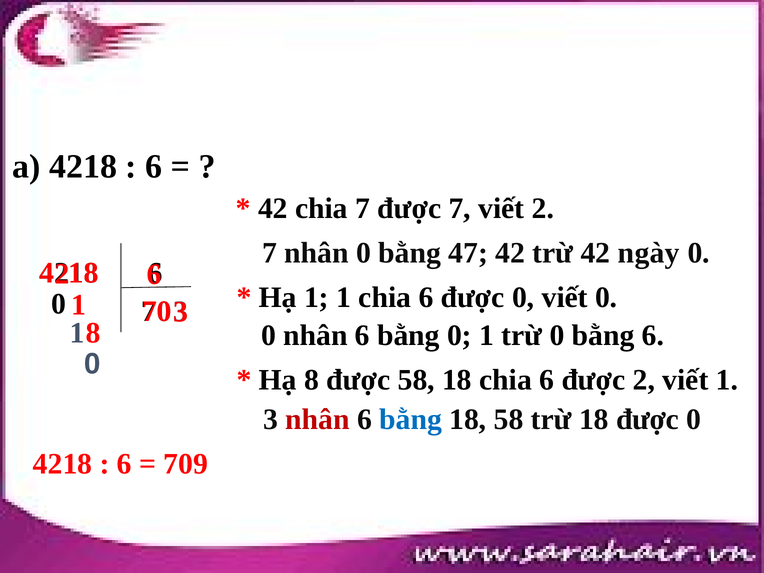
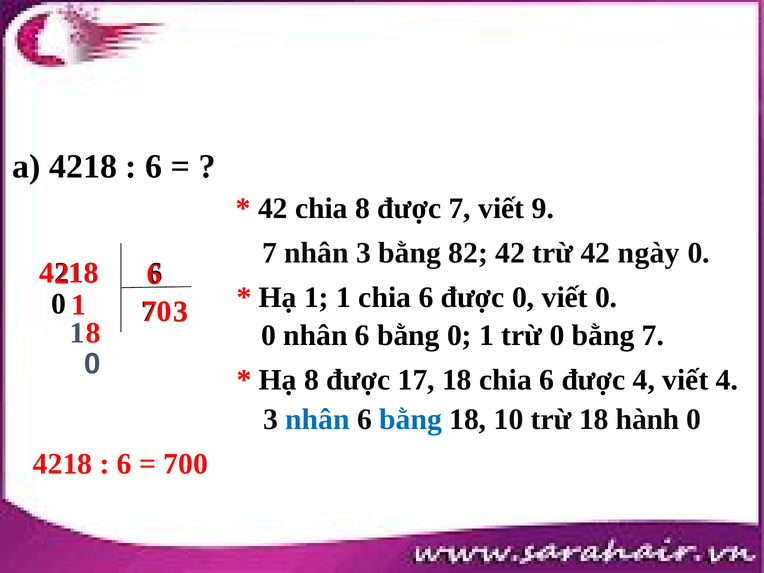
chia 7: 7 -> 8
viết 2: 2 -> 9
nhân 0: 0 -> 3
47: 47 -> 82
bằng 6: 6 -> 7
được 58: 58 -> 17
được 2: 2 -> 4
viết 1: 1 -> 4
nhân at (318, 420) colour: red -> blue
18 58: 58 -> 10
18 được: được -> hành
709: 709 -> 700
